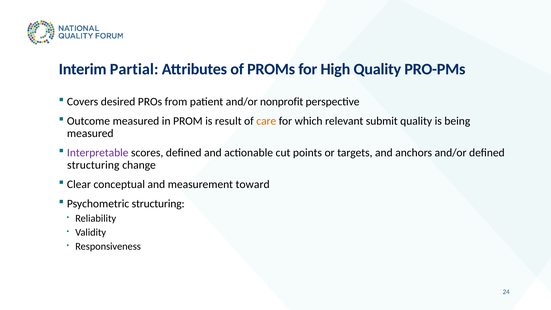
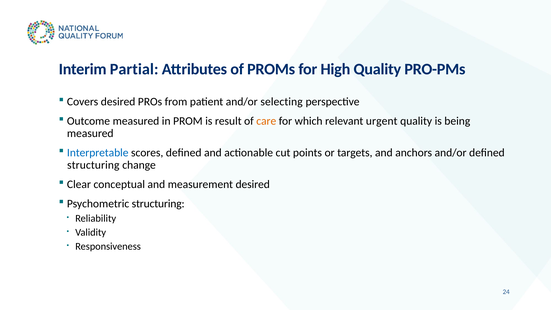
nonprofit: nonprofit -> selecting
submit: submit -> urgent
Interpretable colour: purple -> blue
measurement toward: toward -> desired
